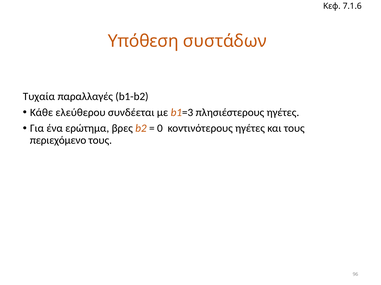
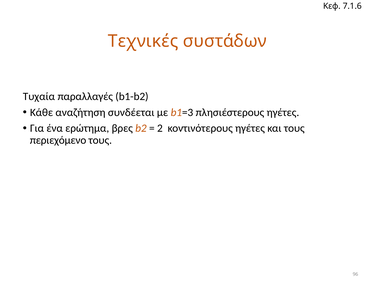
Υπόθεση: Υπόθεση -> Τεχνικές
ελεύθερου: ελεύθερου -> αναζήτηση
0: 0 -> 2
